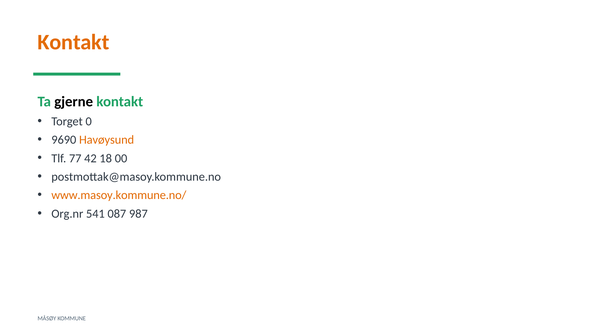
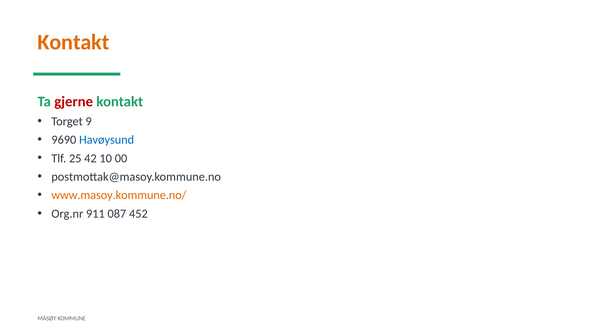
gjerne colour: black -> red
0: 0 -> 9
Havøysund colour: orange -> blue
77: 77 -> 25
18: 18 -> 10
541: 541 -> 911
987: 987 -> 452
